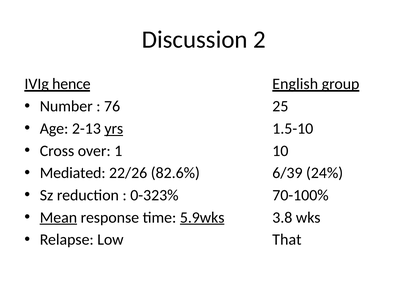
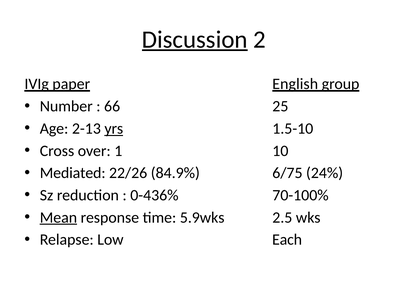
Discussion underline: none -> present
hence: hence -> paper
76: 76 -> 66
82.6%: 82.6% -> 84.9%
6/39: 6/39 -> 6/75
0-323%: 0-323% -> 0-436%
5.9wks underline: present -> none
3.8: 3.8 -> 2.5
That: That -> Each
